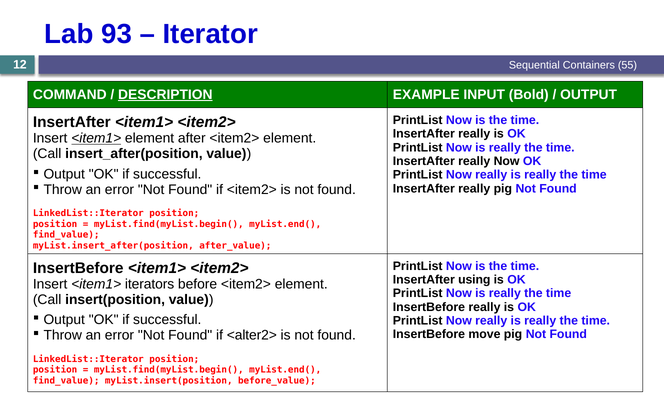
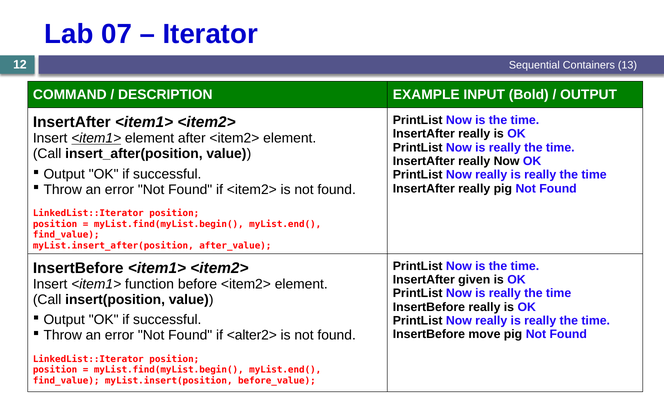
93: 93 -> 07
55: 55 -> 13
DESCRIPTION underline: present -> none
using: using -> given
iterators: iterators -> function
